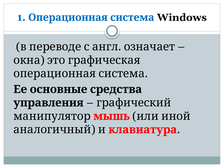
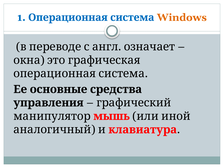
Windows colour: black -> orange
